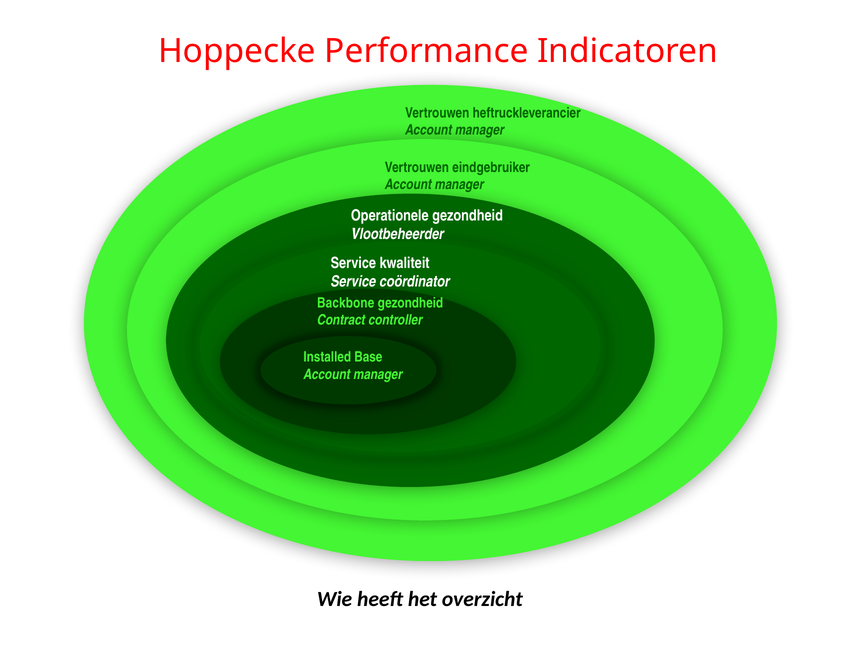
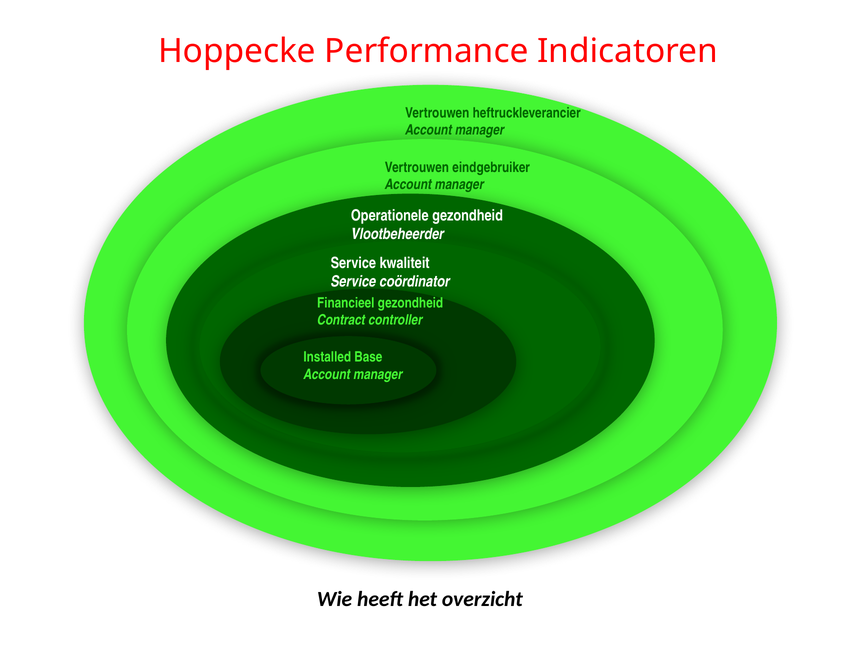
Backbone: Backbone -> Financieel
